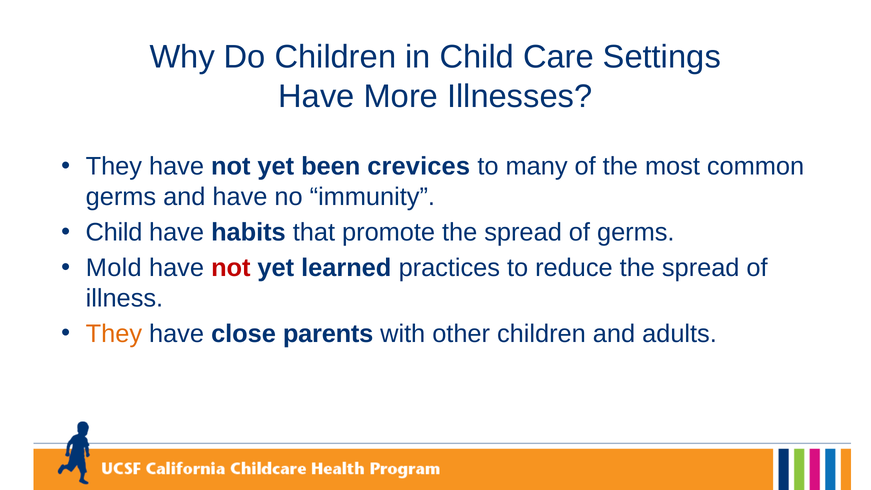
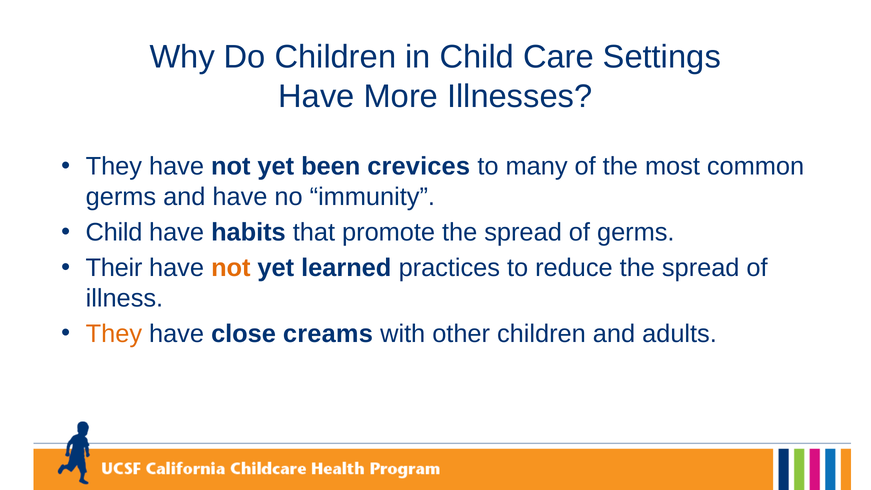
Mold: Mold -> Their
not at (231, 268) colour: red -> orange
parents: parents -> creams
